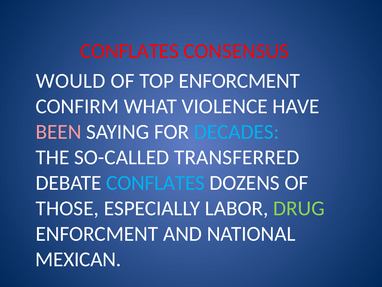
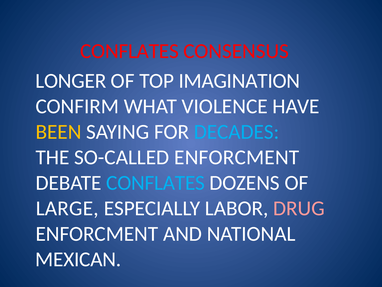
WOULD: WOULD -> LONGER
TOP ENFORCMENT: ENFORCMENT -> IMAGINATION
BEEN colour: pink -> yellow
SO-CALLED TRANSFERRED: TRANSFERRED -> ENFORCMENT
THOSE: THOSE -> LARGE
DRUG colour: light green -> pink
